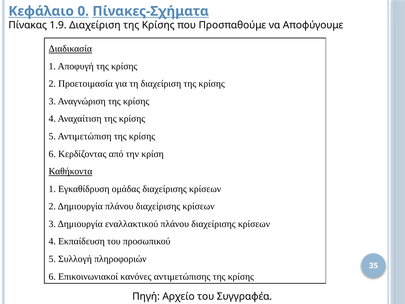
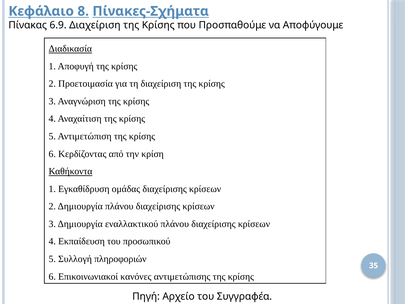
0: 0 -> 8
1.9: 1.9 -> 6.9
